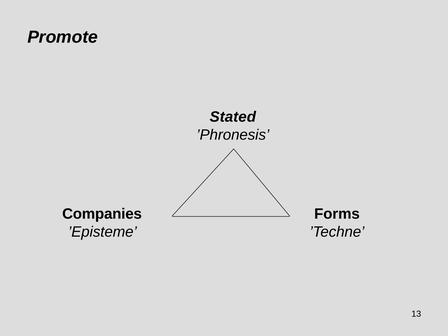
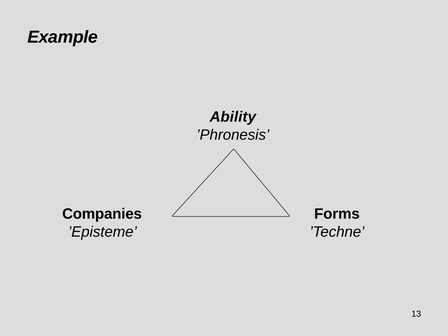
Promote: Promote -> Example
Stated: Stated -> Ability
